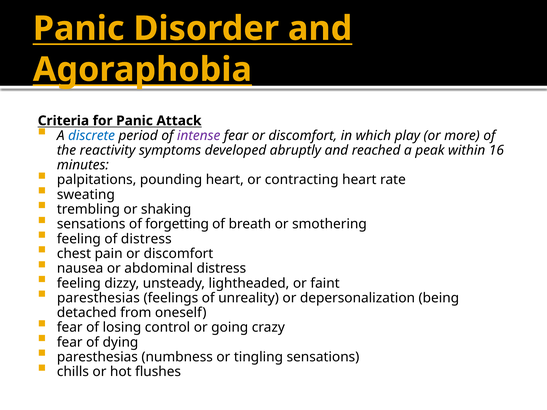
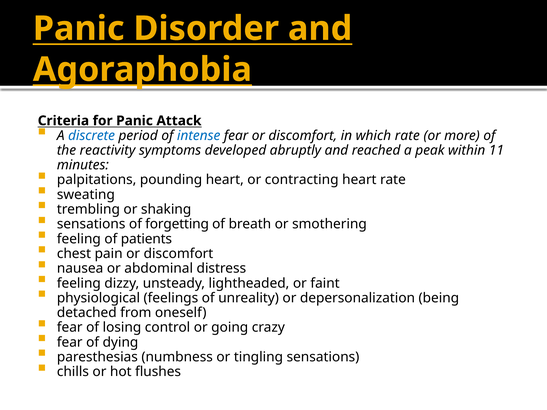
intense colour: purple -> blue
which play: play -> rate
16: 16 -> 11
of distress: distress -> patients
paresthesias at (98, 298): paresthesias -> physiological
